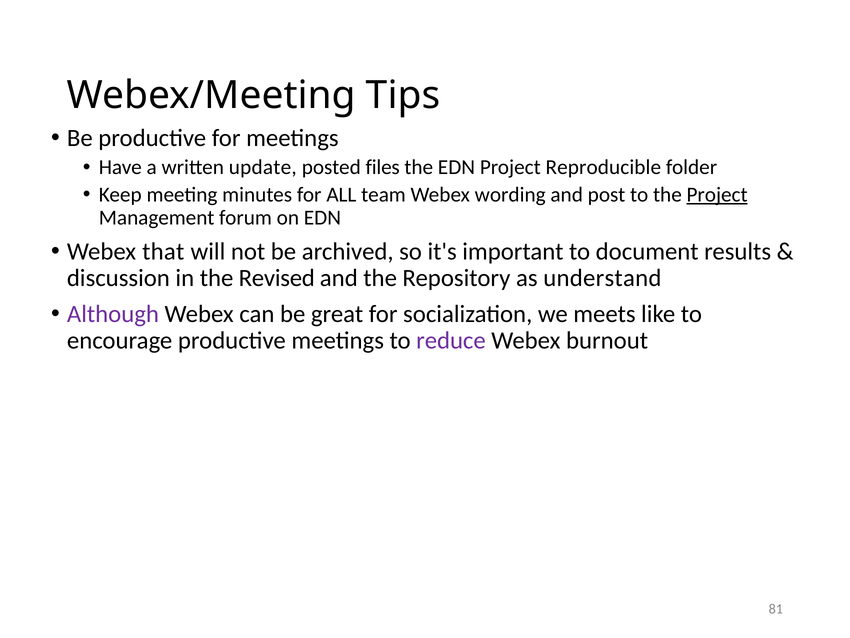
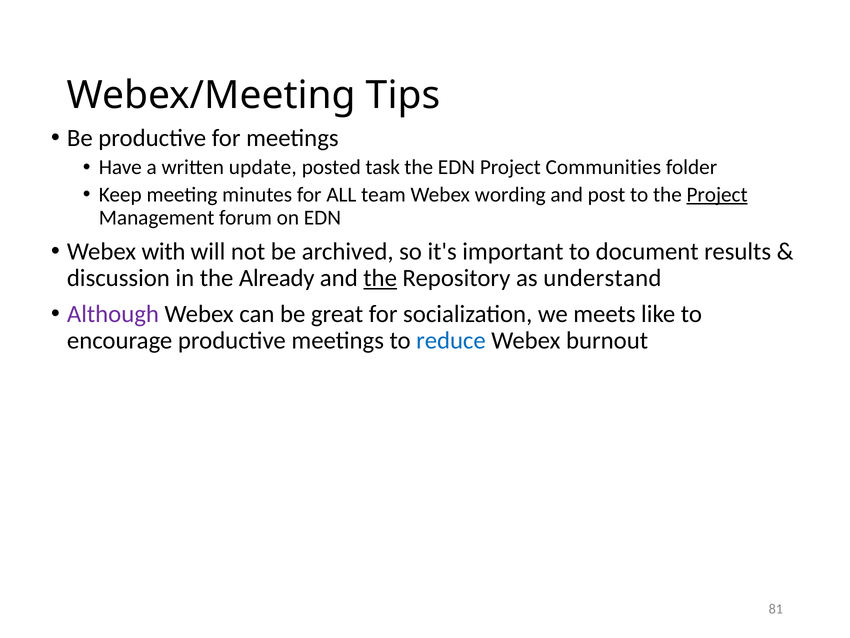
files: files -> task
Reproducible: Reproducible -> Communities
that: that -> with
Revised: Revised -> Already
the at (380, 278) underline: none -> present
reduce colour: purple -> blue
